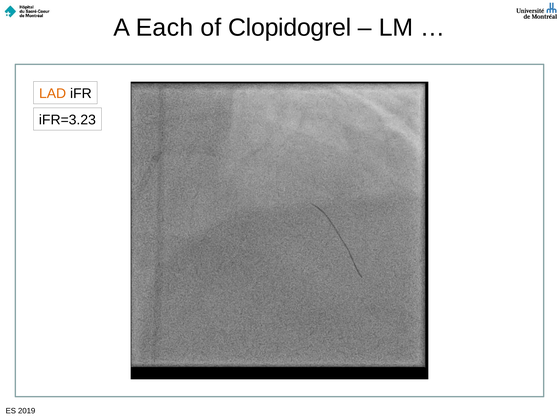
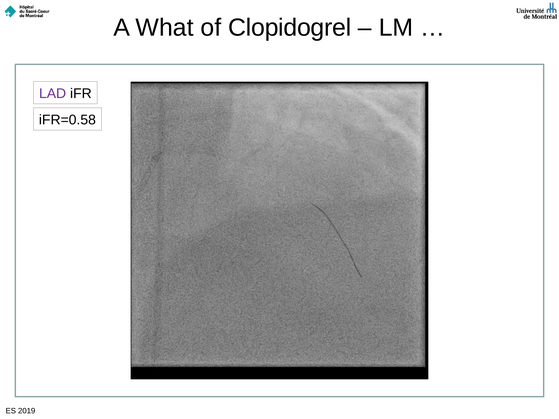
Each: Each -> What
LAD colour: orange -> purple
iFR=3.23: iFR=3.23 -> iFR=0.58
